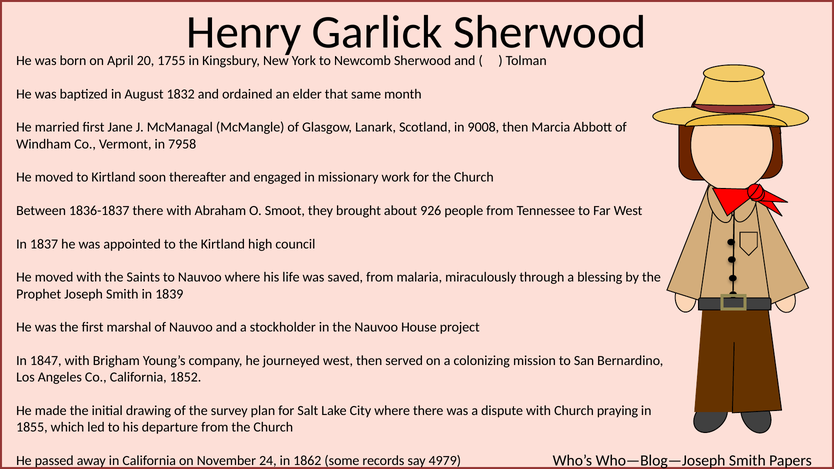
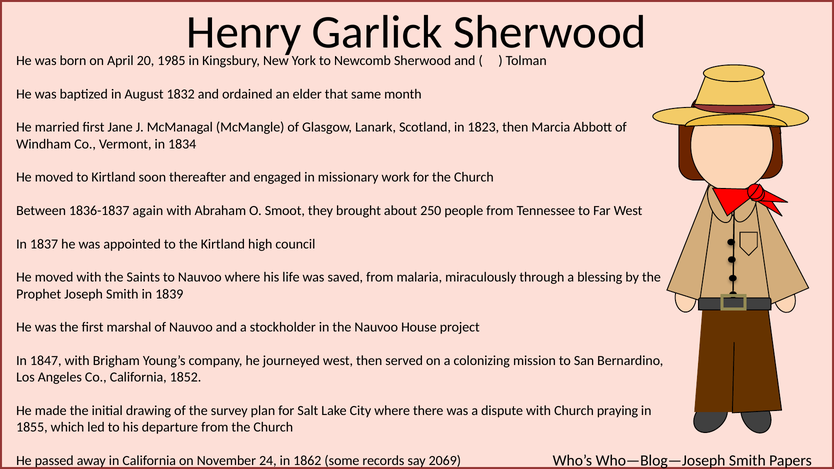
1755: 1755 -> 1985
9008: 9008 -> 1823
7958: 7958 -> 1834
1836-1837 there: there -> again
926: 926 -> 250
4979: 4979 -> 2069
